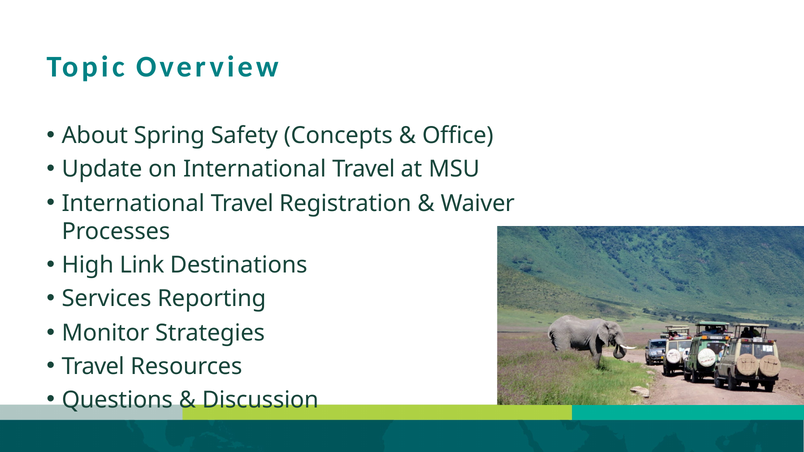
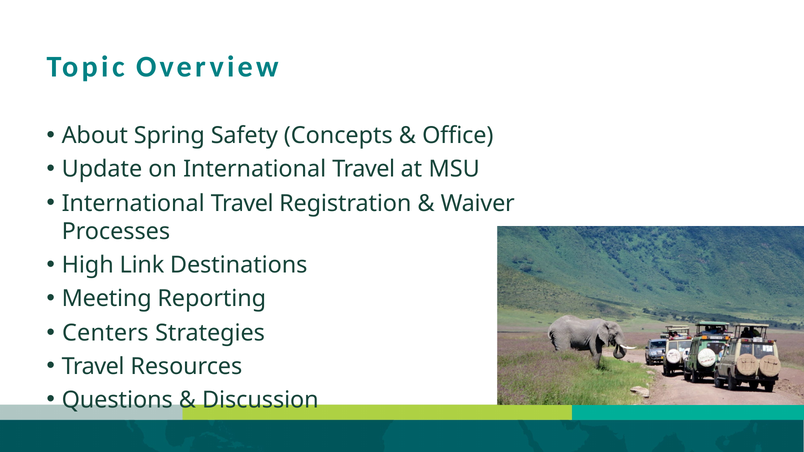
Services: Services -> Meeting
Monitor: Monitor -> Centers
